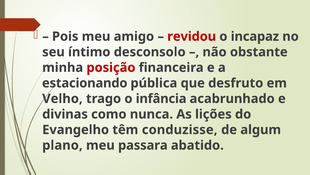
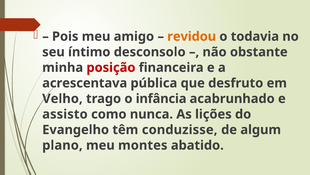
revidou colour: red -> orange
incapaz: incapaz -> todavia
estacionando: estacionando -> acrescentava
divinas: divinas -> assisto
passara: passara -> montes
